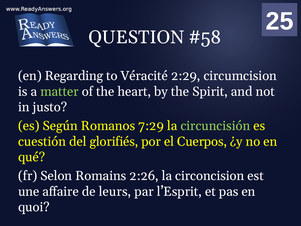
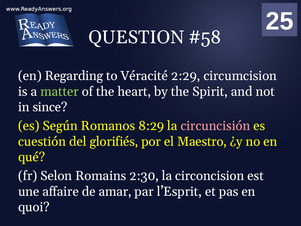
justo: justo -> since
7:29: 7:29 -> 8:29
circuncisión colour: light green -> pink
Cuerpos: Cuerpos -> Maestro
2:26: 2:26 -> 2:30
leurs: leurs -> amar
